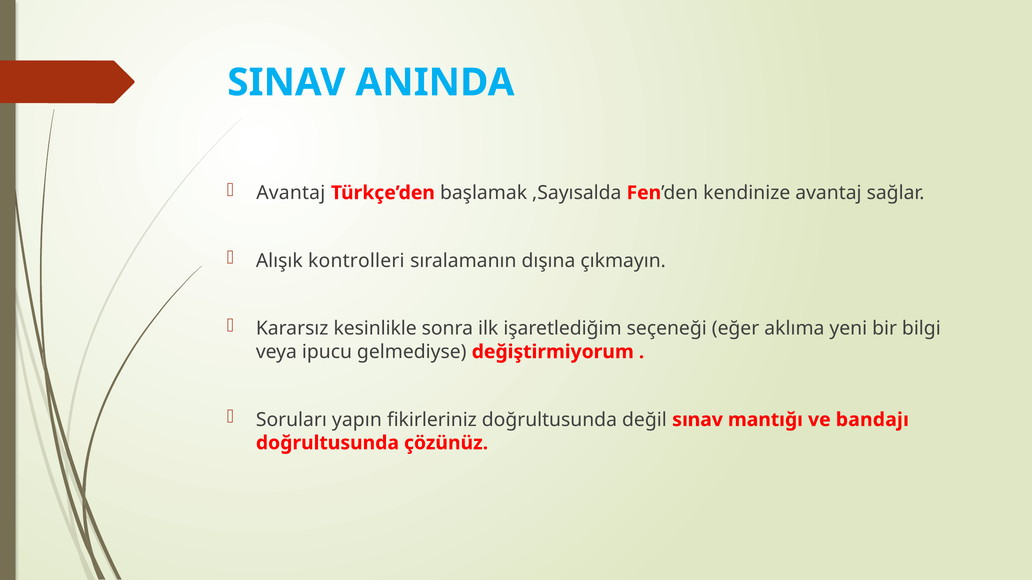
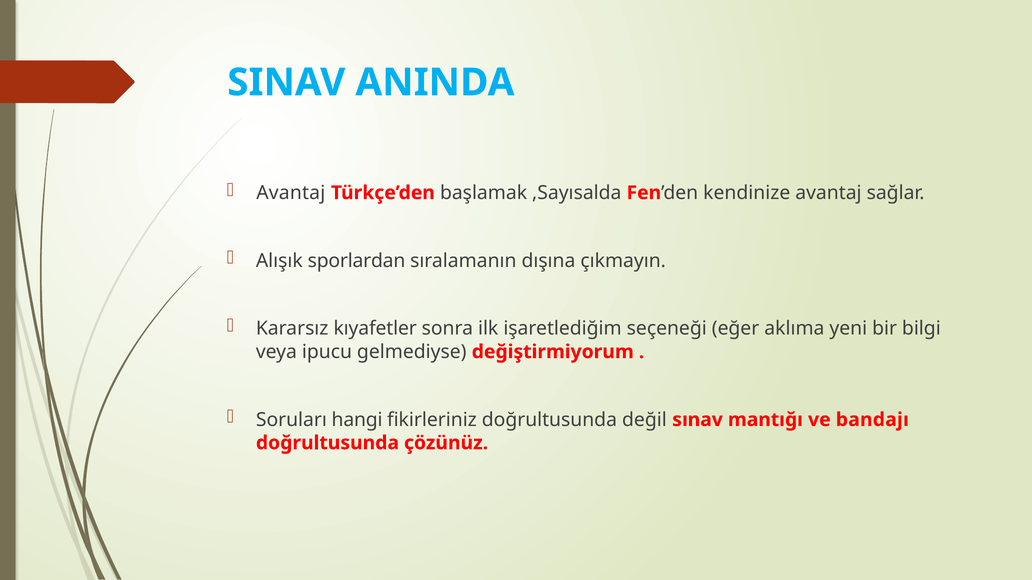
kontrolleri: kontrolleri -> sporlardan
kesinlikle: kesinlikle -> kıyafetler
yapın: yapın -> hangi
